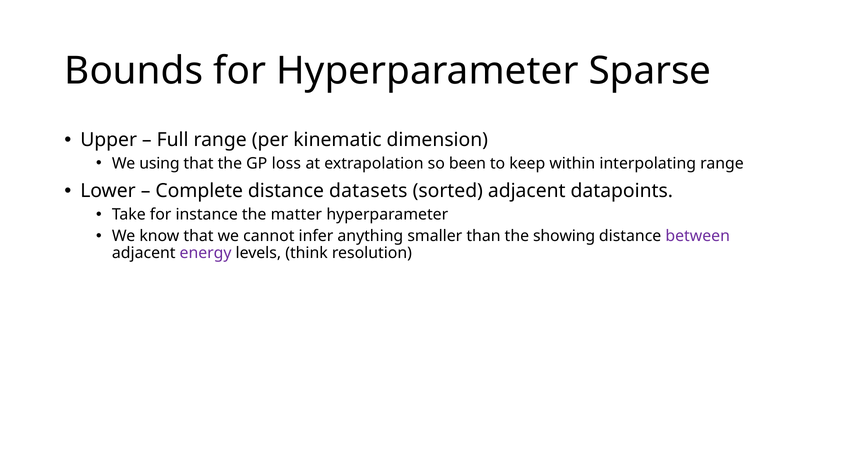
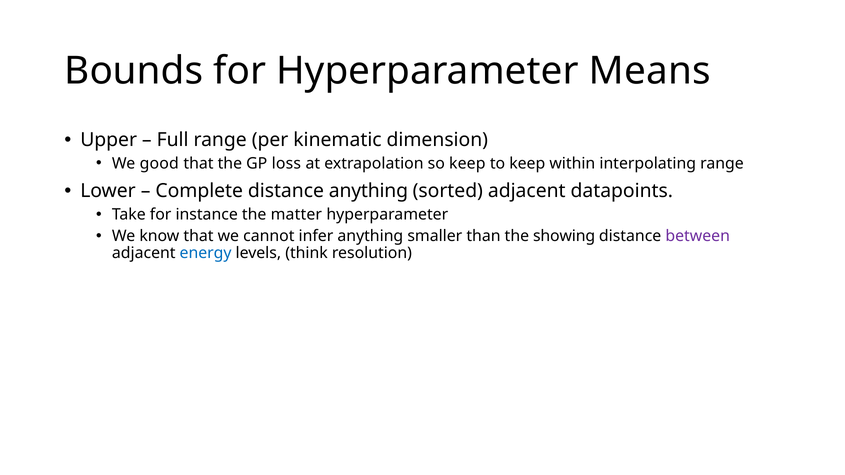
Sparse: Sparse -> Means
using: using -> good
so been: been -> keep
distance datasets: datasets -> anything
energy colour: purple -> blue
